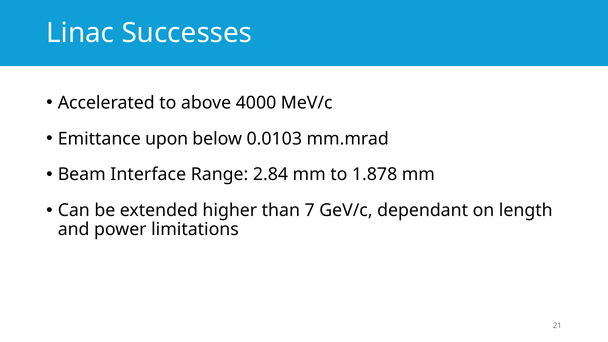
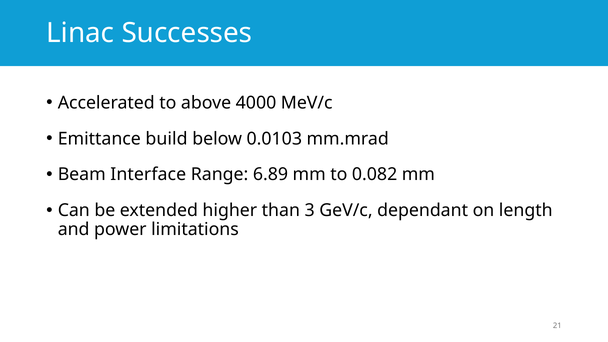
upon: upon -> build
2.84: 2.84 -> 6.89
1.878: 1.878 -> 0.082
7: 7 -> 3
